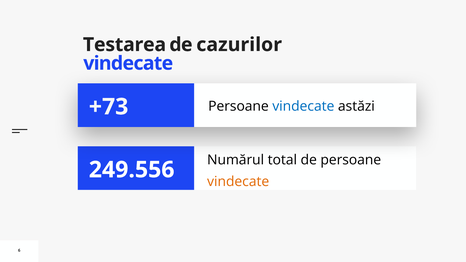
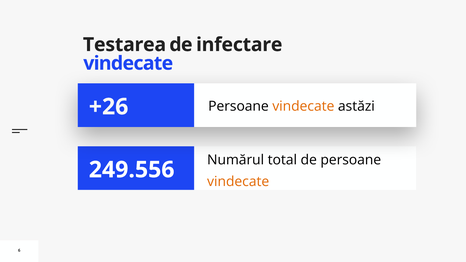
cazurilor: cazurilor -> infectare
+73: +73 -> +26
vindecate at (303, 106) colour: blue -> orange
